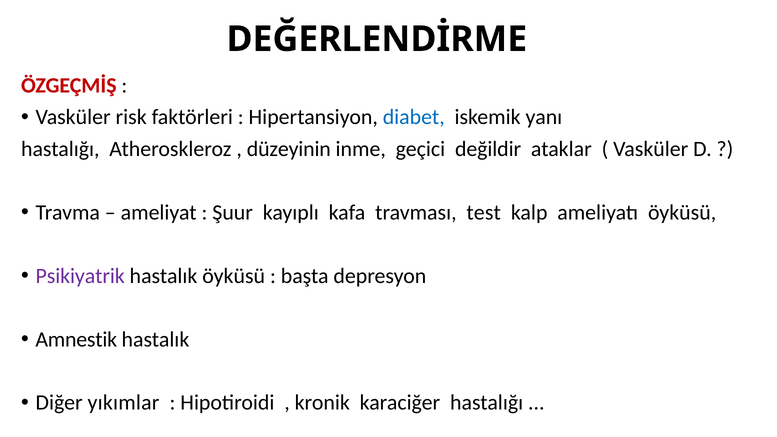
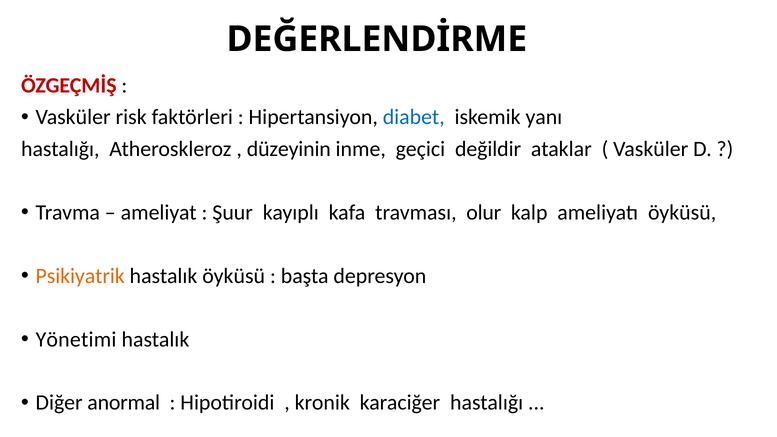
test: test -> olur
Psikiyatrik colour: purple -> orange
Amnestik: Amnestik -> Yönetimi
yıkımlar: yıkımlar -> anormal
